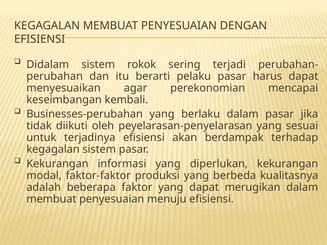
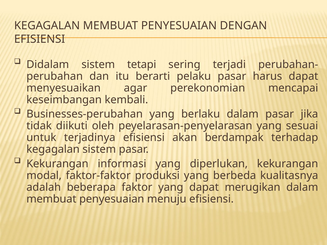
rokok: rokok -> tetapi
